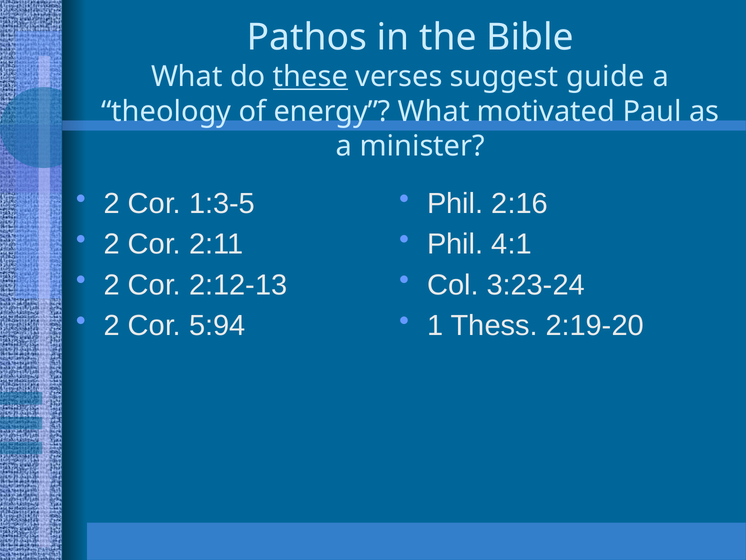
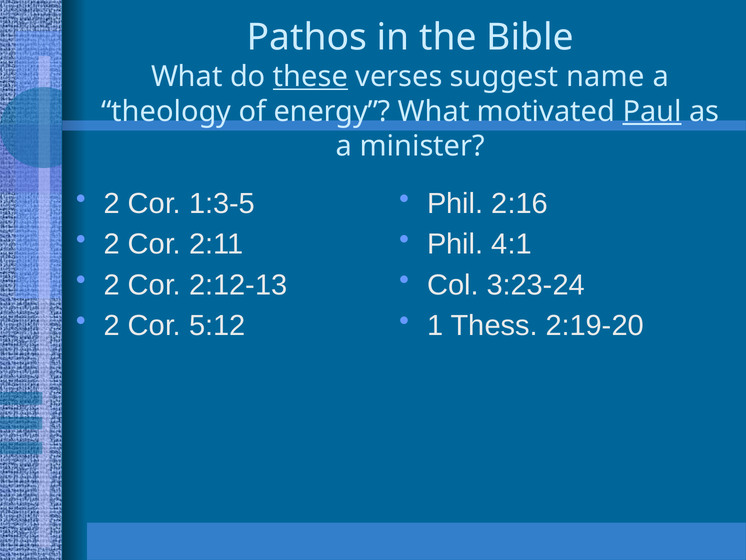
guide: guide -> name
Paul underline: none -> present
5:94: 5:94 -> 5:12
